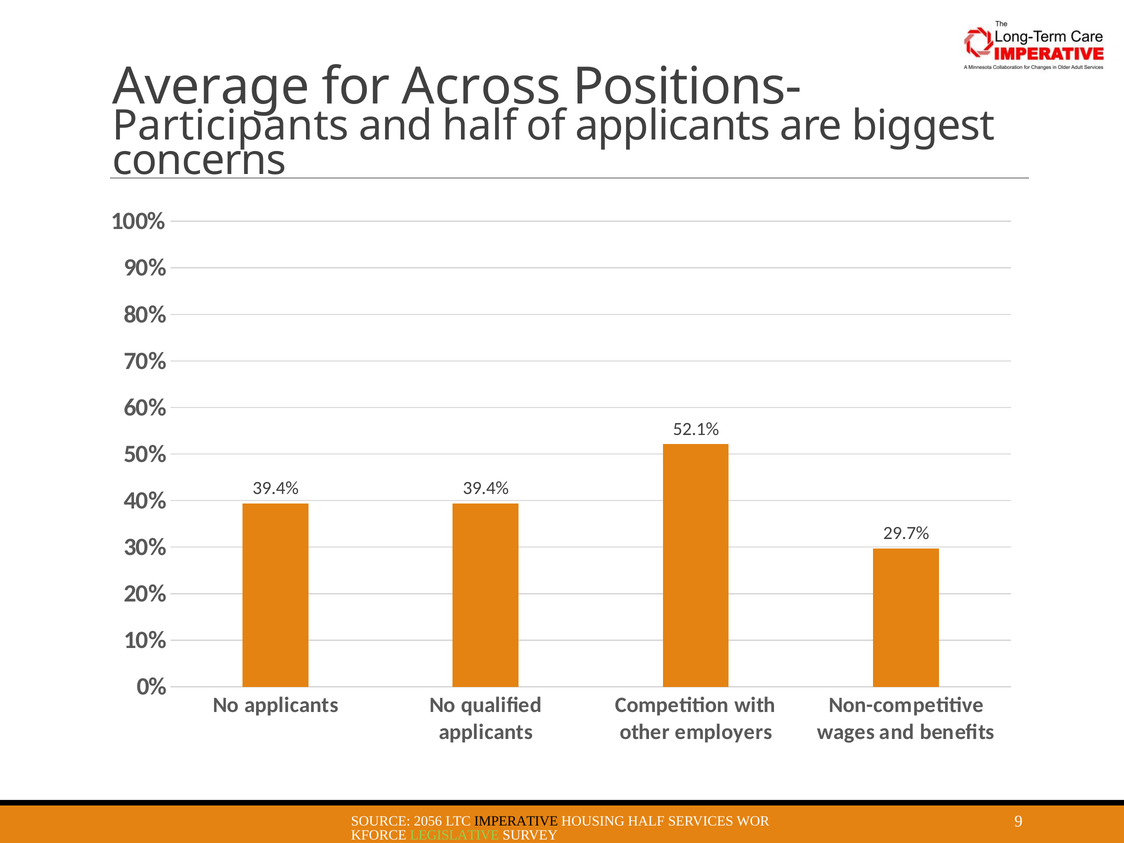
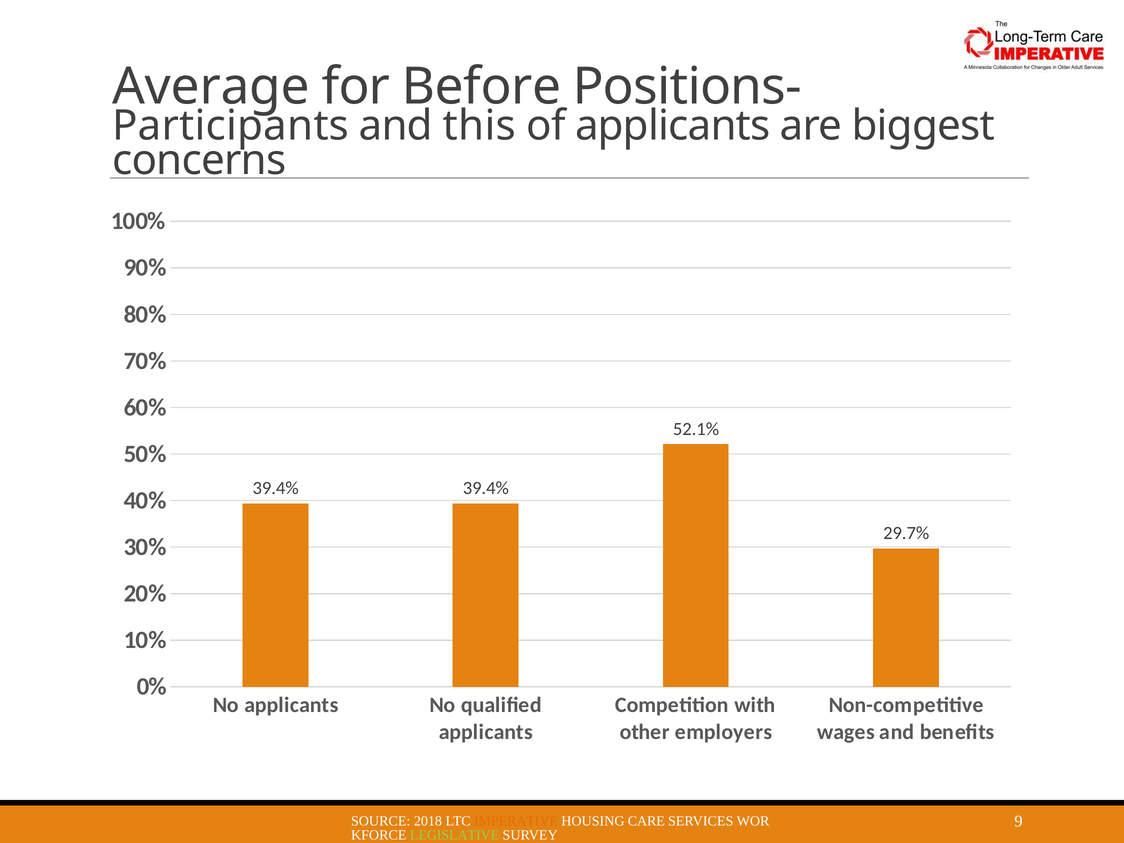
Across: Across -> Before
and half: half -> this
2056: 2056 -> 2018
IMPERATIVE colour: black -> orange
HOUSING HALF: HALF -> CARE
